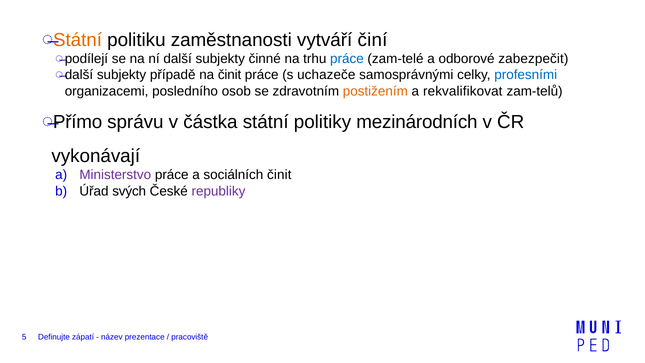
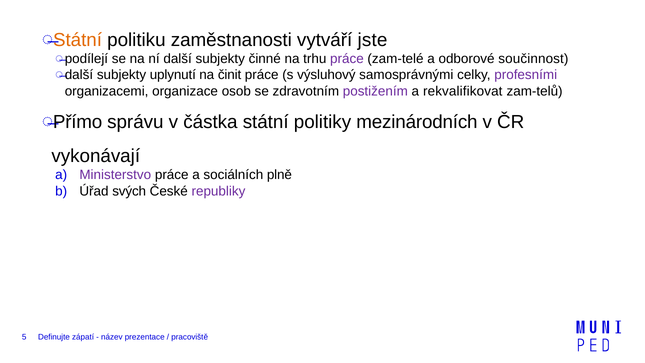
činí: činí -> jste
práce at (347, 59) colour: blue -> purple
zabezpečit: zabezpečit -> součinnost
případě: případě -> uplynutí
uchazeče: uchazeče -> výsluhový
profesními colour: blue -> purple
posledního: posledního -> organizace
postižením colour: orange -> purple
sociálních činit: činit -> plně
